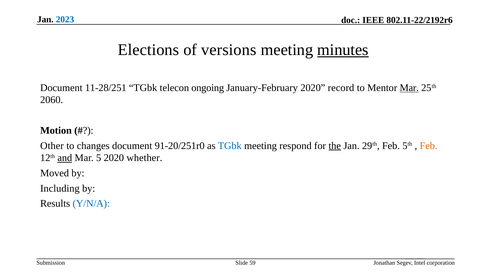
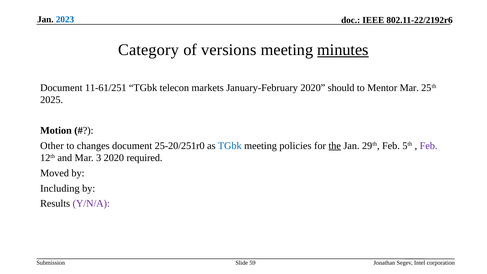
Elections: Elections -> Category
11-28/251: 11-28/251 -> 11-61/251
ongoing: ongoing -> markets
record: record -> should
Mar at (409, 88) underline: present -> none
2060: 2060 -> 2025
91-20/251r0: 91-20/251r0 -> 25-20/251r0
respond: respond -> policies
Feb at (429, 146) colour: orange -> purple
and underline: present -> none
5: 5 -> 3
whether: whether -> required
Y/N/A colour: blue -> purple
